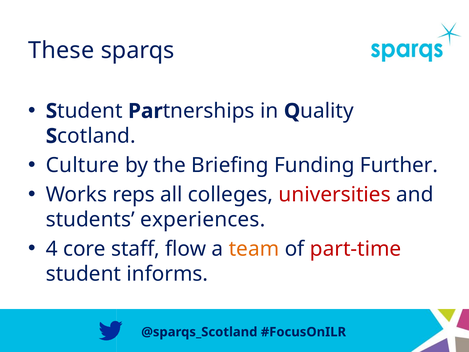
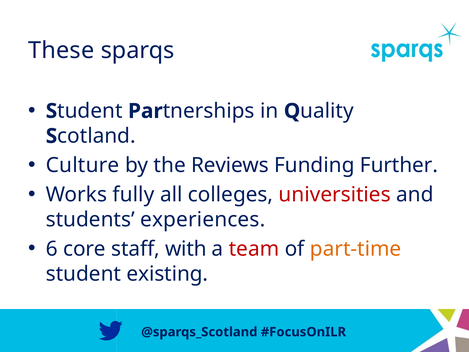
Briefing: Briefing -> Reviews
reps: reps -> fully
4: 4 -> 6
flow: flow -> with
team colour: orange -> red
part-time colour: red -> orange
informs: informs -> existing
